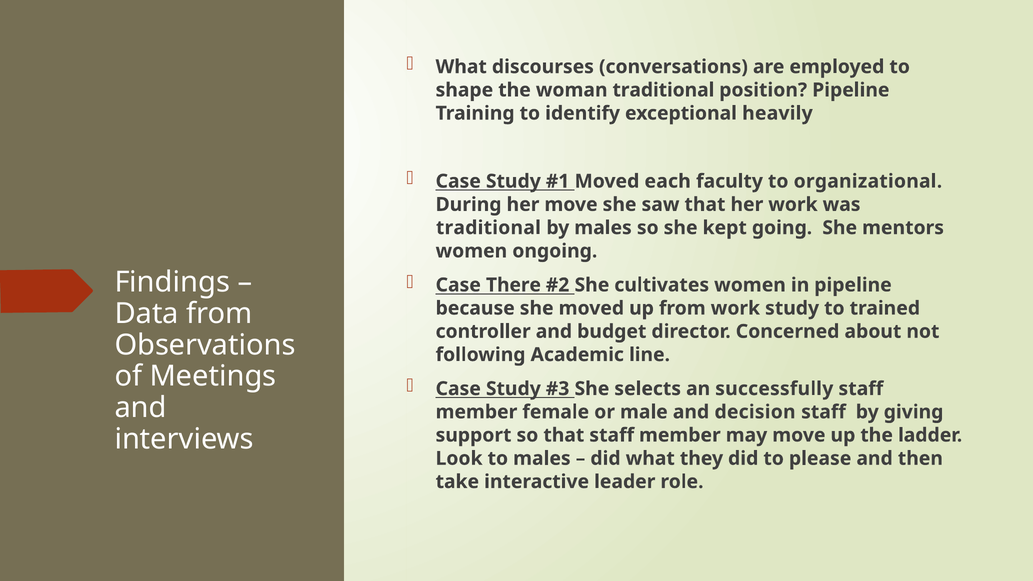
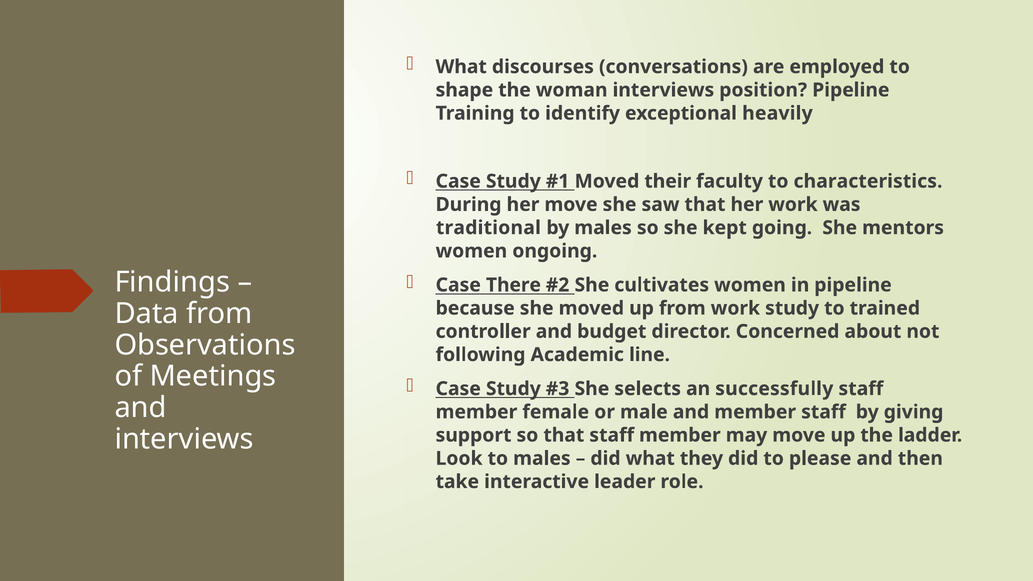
woman traditional: traditional -> interviews
each: each -> their
organizational: organizational -> characteristics
and decision: decision -> member
